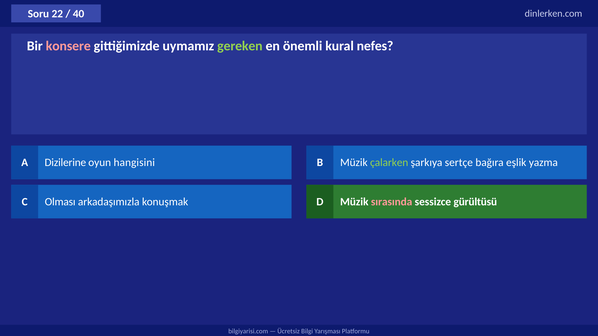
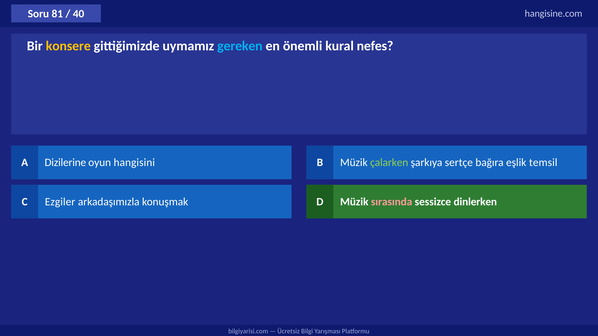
22: 22 -> 81
dinlerken.com: dinlerken.com -> hangisine.com
konsere colour: pink -> yellow
gereken colour: light green -> light blue
yazma: yazma -> temsil
Olması: Olması -> Ezgiler
gürültüsü: gürültüsü -> dinlerken
